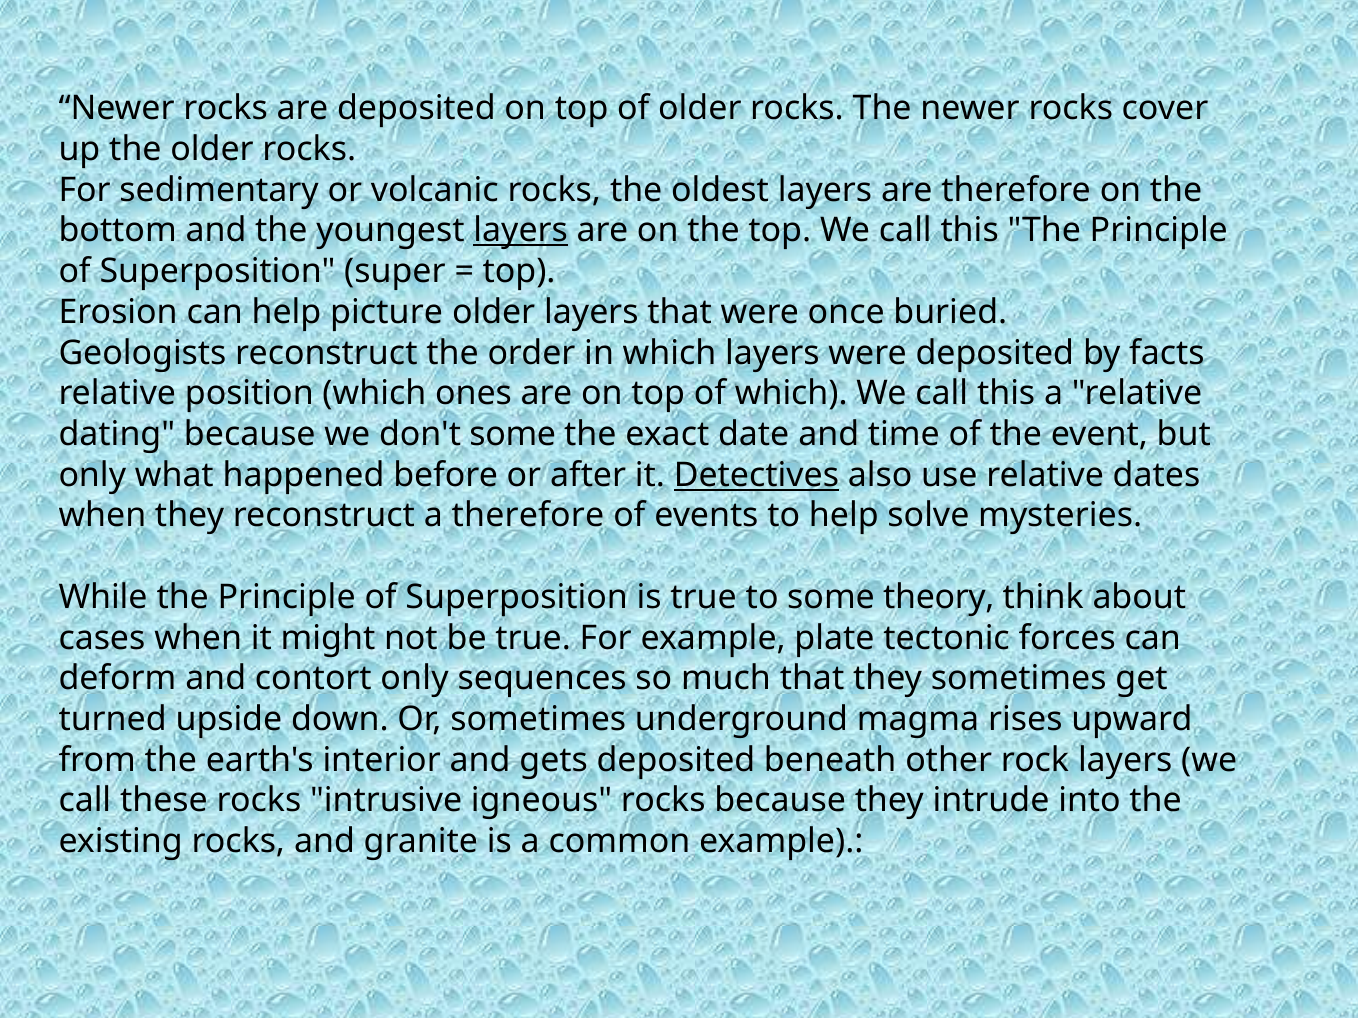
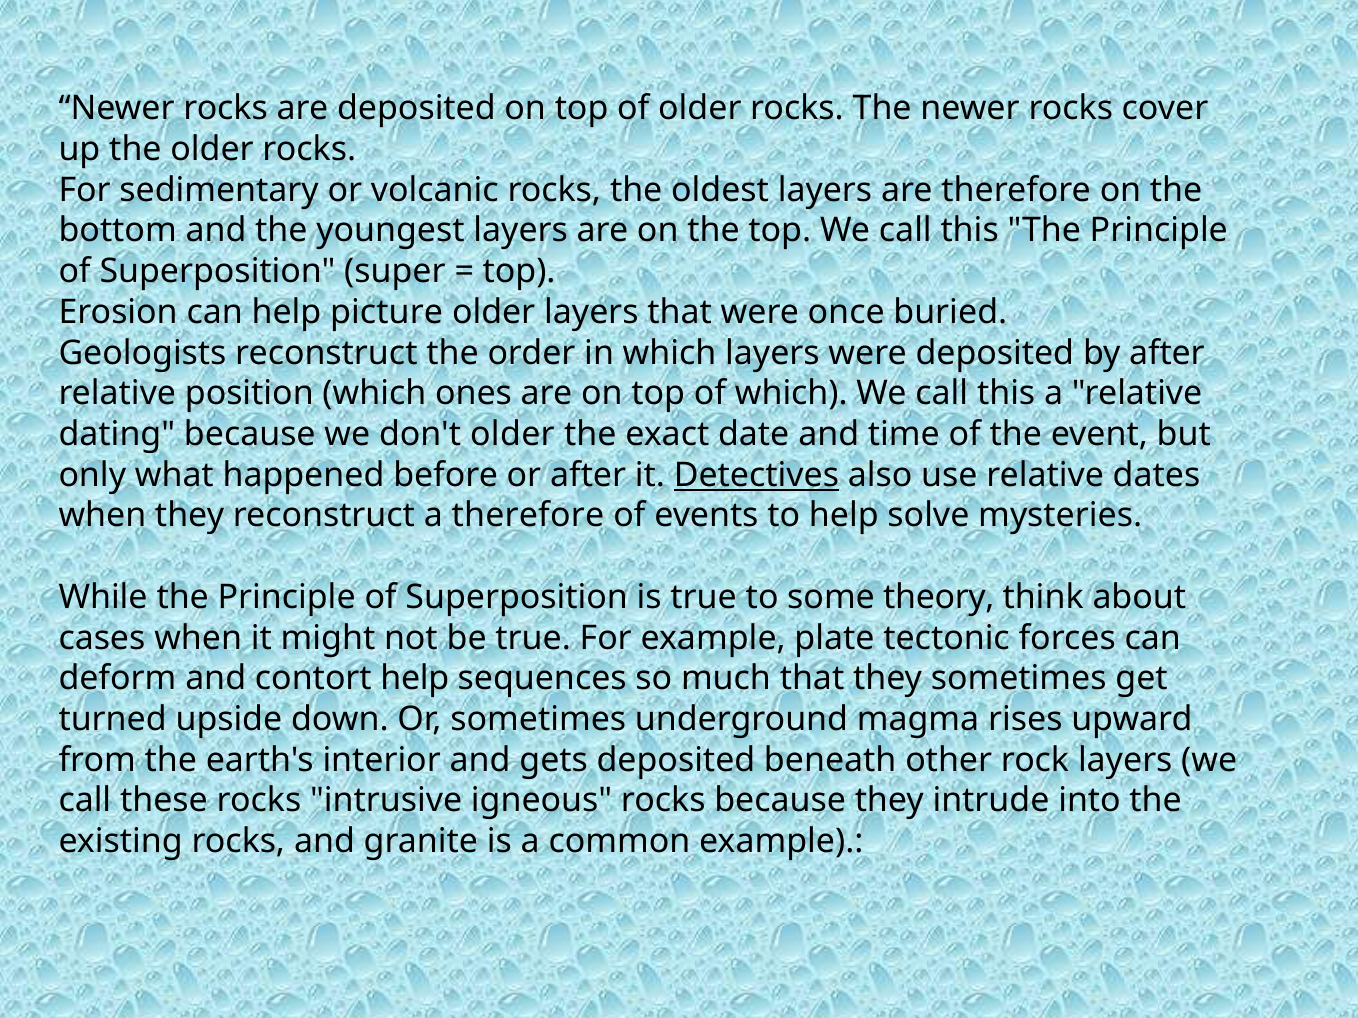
layers at (521, 231) underline: present -> none
by facts: facts -> after
don't some: some -> older
contort only: only -> help
